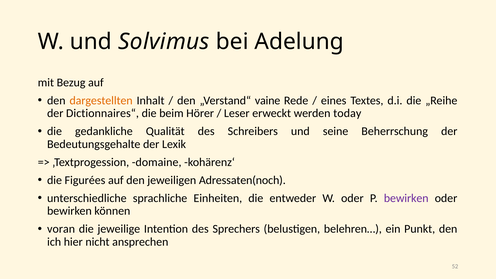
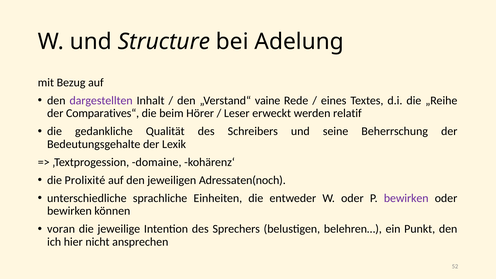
Solvimus: Solvimus -> Structure
dargestellten colour: orange -> purple
Dictionnaires“: Dictionnaires“ -> Comparatives“
today: today -> relatif
Figurées: Figurées -> Prolixité
